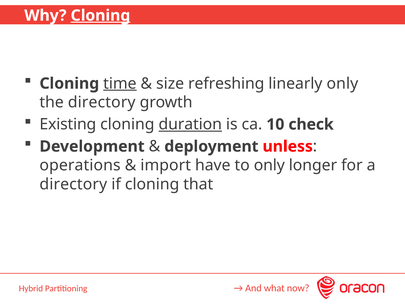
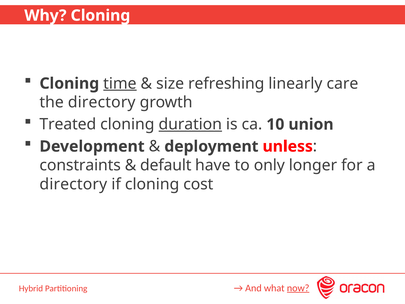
Cloning at (100, 15) underline: present -> none
linearly only: only -> care
Existing: Existing -> Treated
check: check -> union
operations: operations -> constraints
import: import -> default
that: that -> cost
now underline: none -> present
